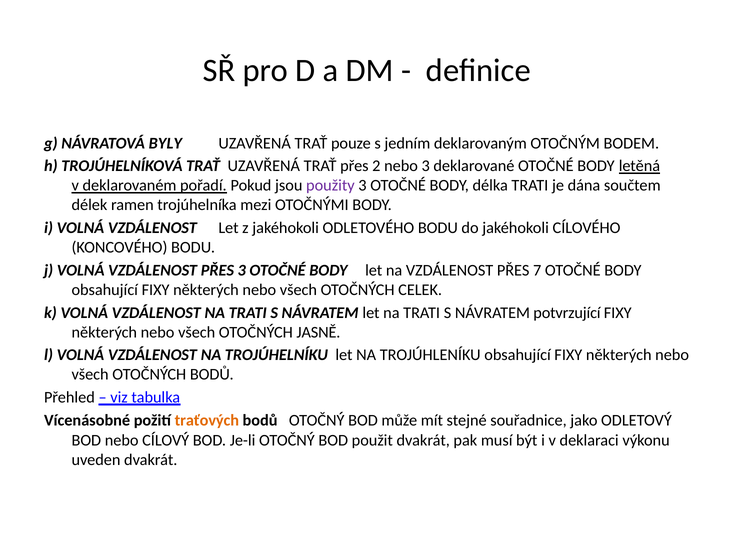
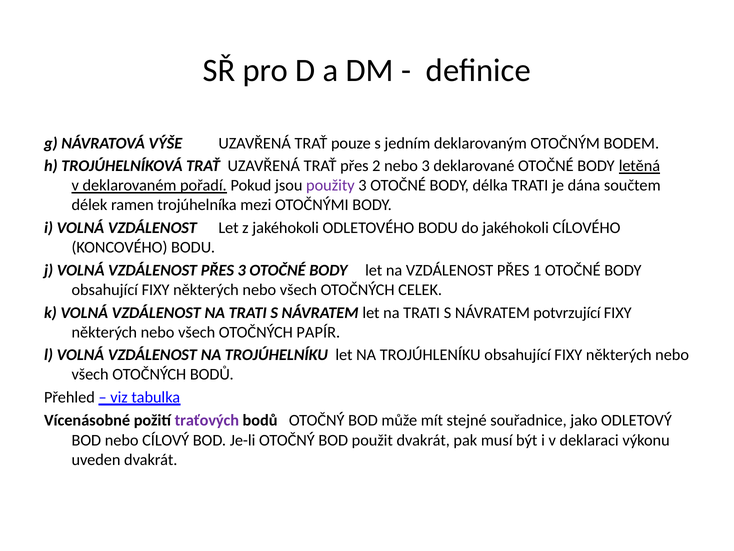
BYLY: BYLY -> VÝŠE
7: 7 -> 1
JASNĚ: JASNĚ -> PAPÍR
traťových colour: orange -> purple
